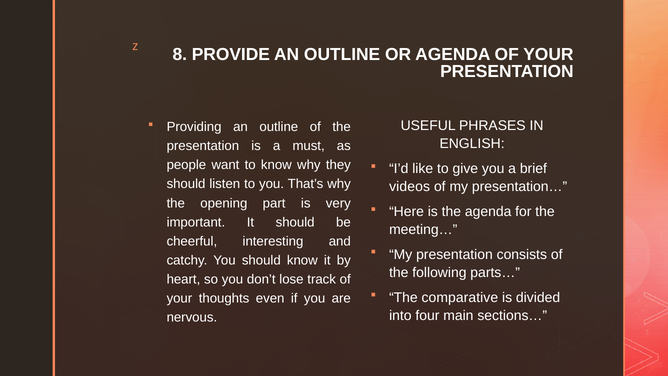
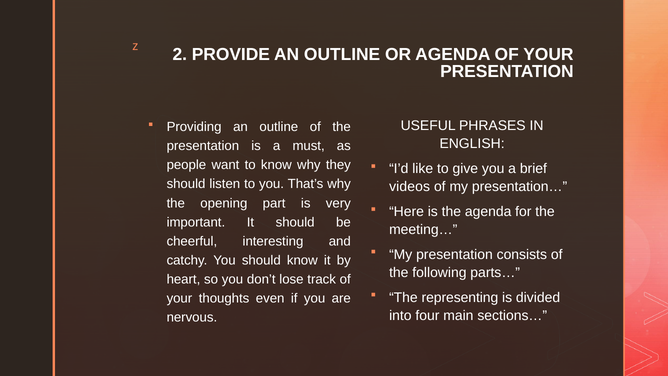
8: 8 -> 2
comparative: comparative -> representing
